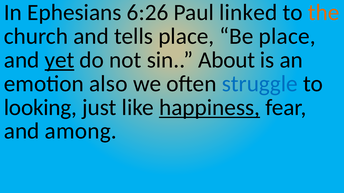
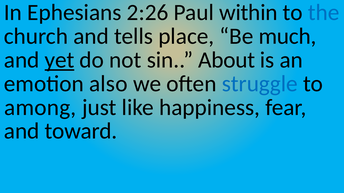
6:26: 6:26 -> 2:26
linked: linked -> within
the colour: orange -> blue
Be place: place -> much
looking: looking -> among
happiness underline: present -> none
among: among -> toward
